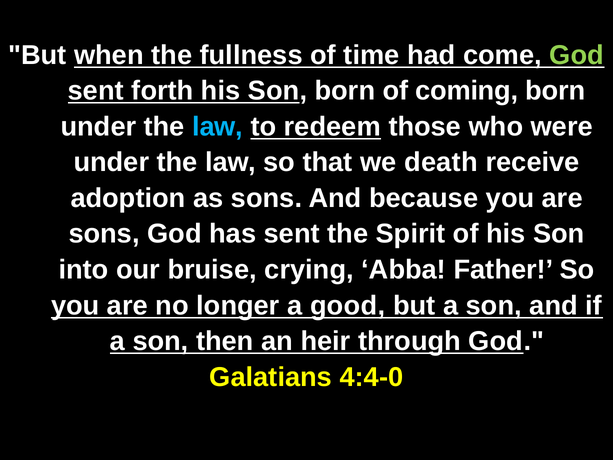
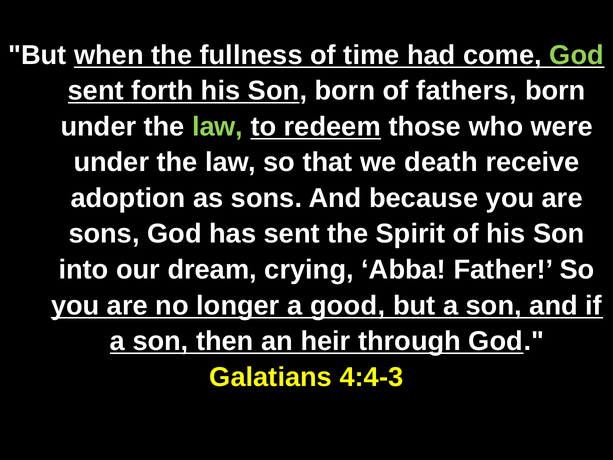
coming: coming -> fathers
law at (218, 127) colour: light blue -> light green
bruise: bruise -> dream
4:4-0: 4:4-0 -> 4:4-3
